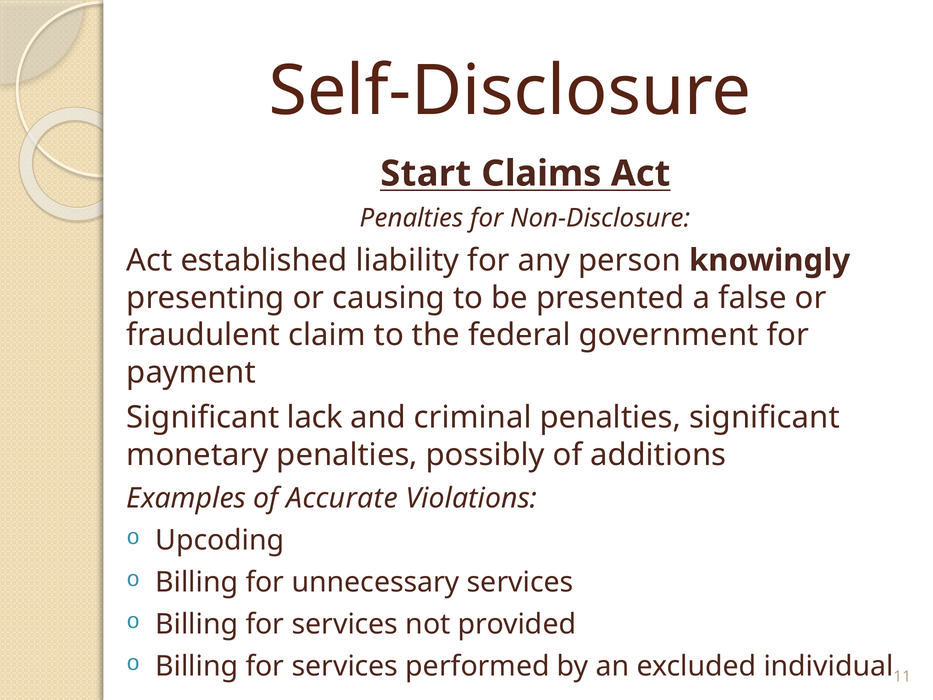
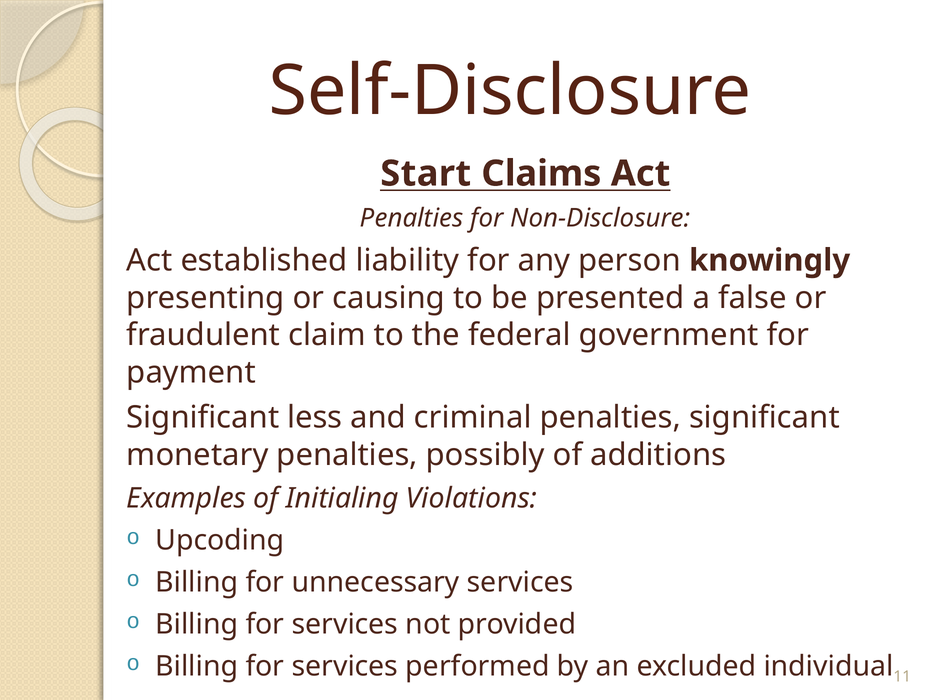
lack: lack -> less
Accurate: Accurate -> Initialing
